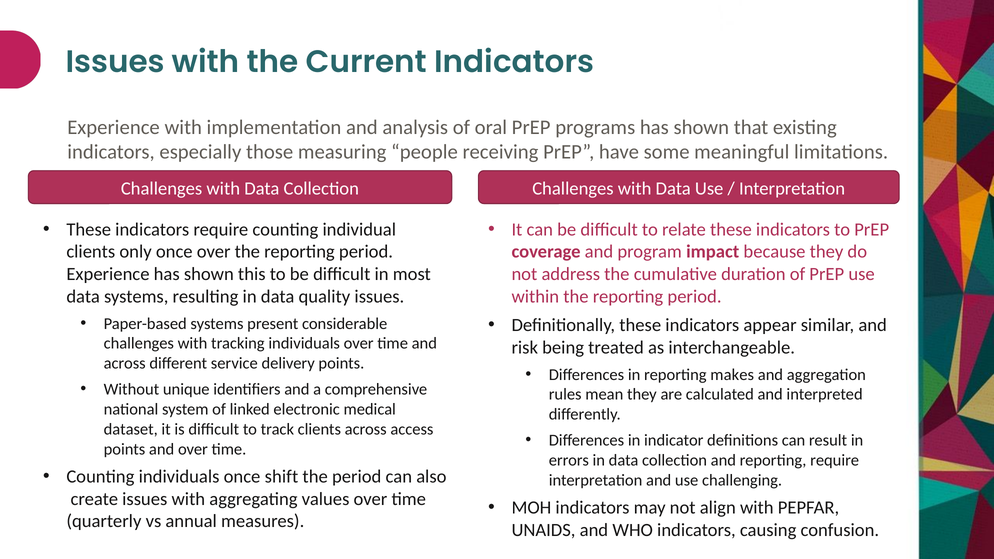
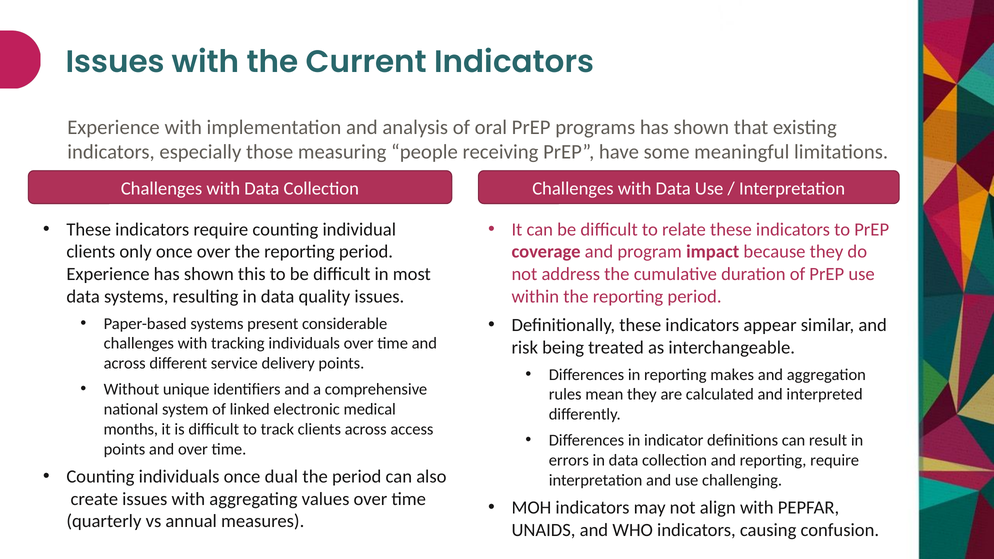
dataset: dataset -> months
shift: shift -> dual
